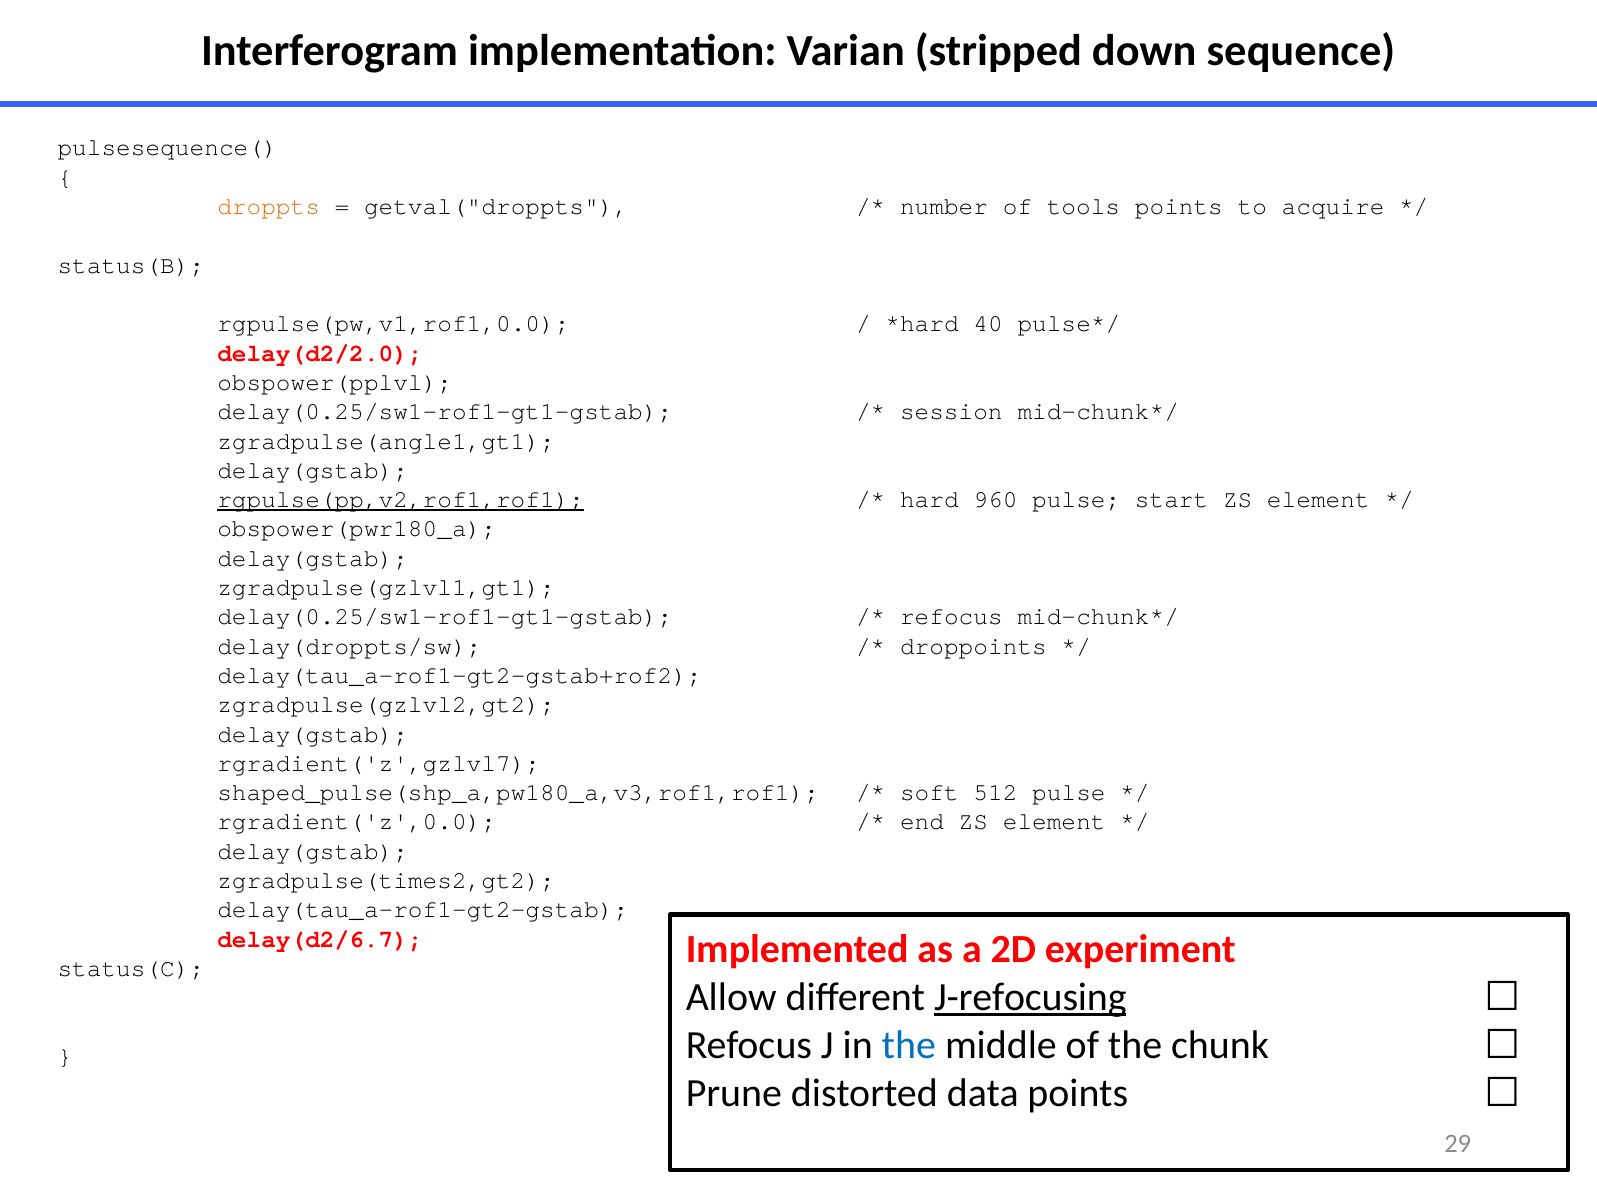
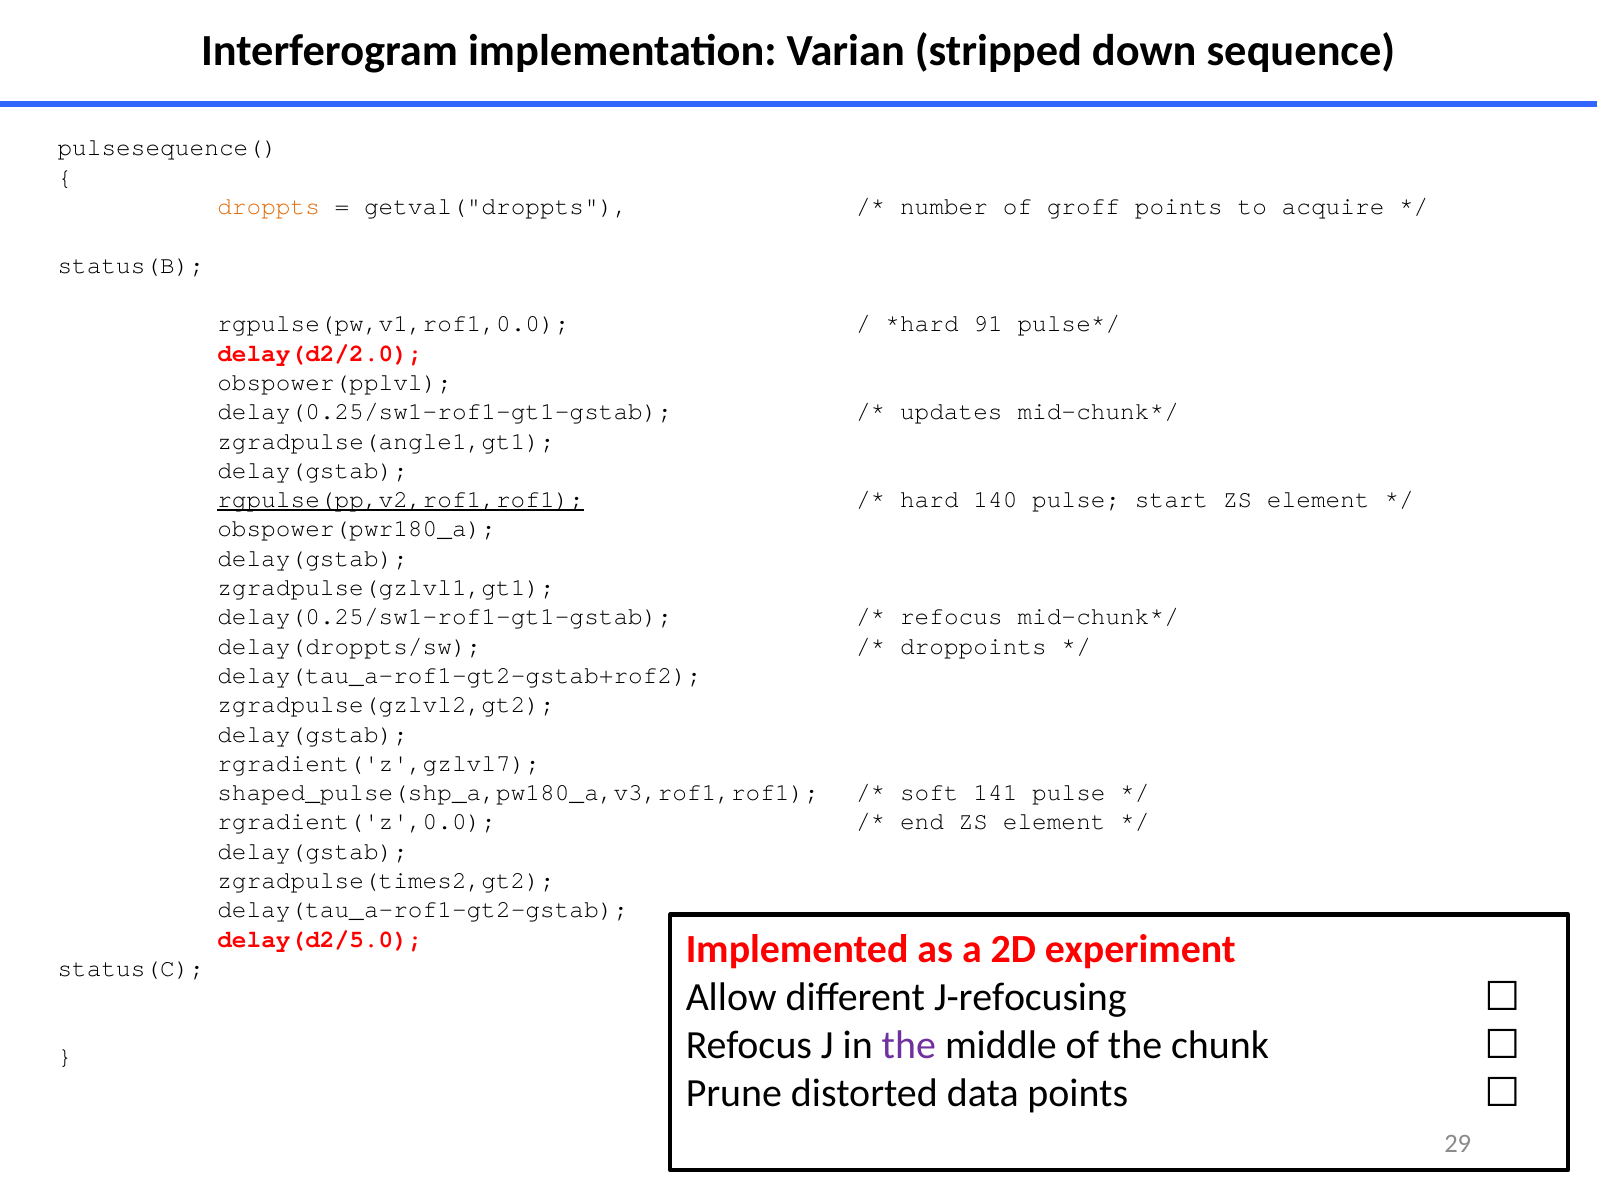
tools: tools -> groff
40: 40 -> 91
session: session -> updates
960: 960 -> 140
512: 512 -> 141
delay(d2/6.7: delay(d2/6.7 -> delay(d2/5.0
J-refocusing underline: present -> none
the at (909, 1045) colour: blue -> purple
